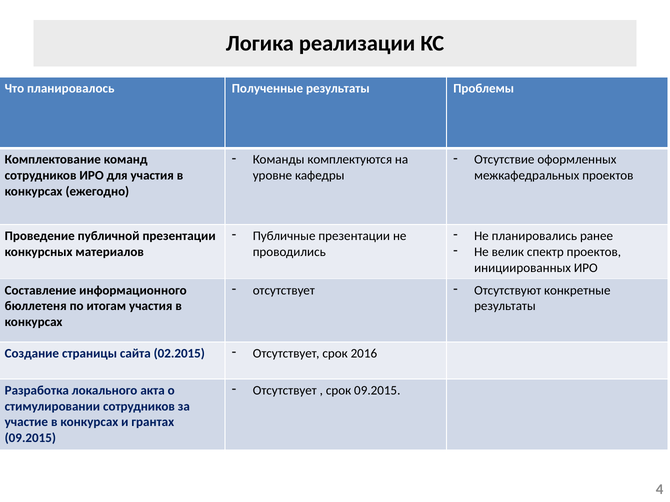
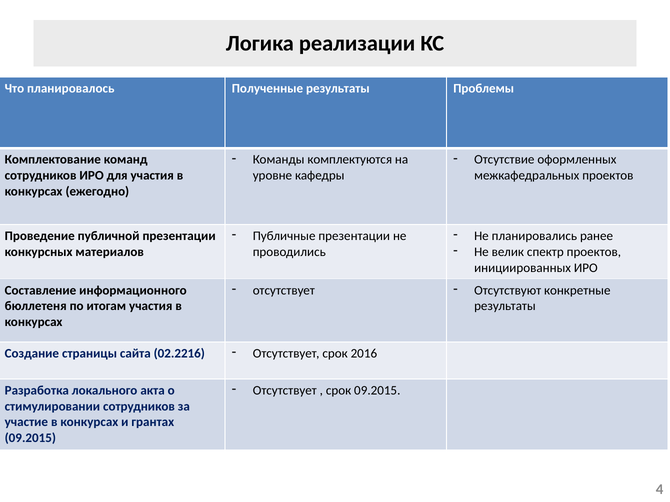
02.2015: 02.2015 -> 02.2216
